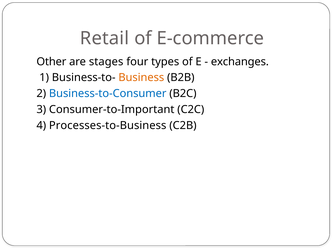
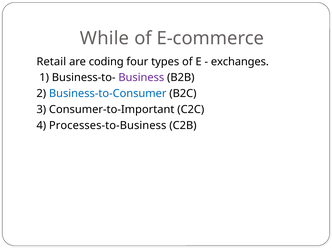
Retail: Retail -> While
Other: Other -> Retail
stages: stages -> coding
Business colour: orange -> purple
